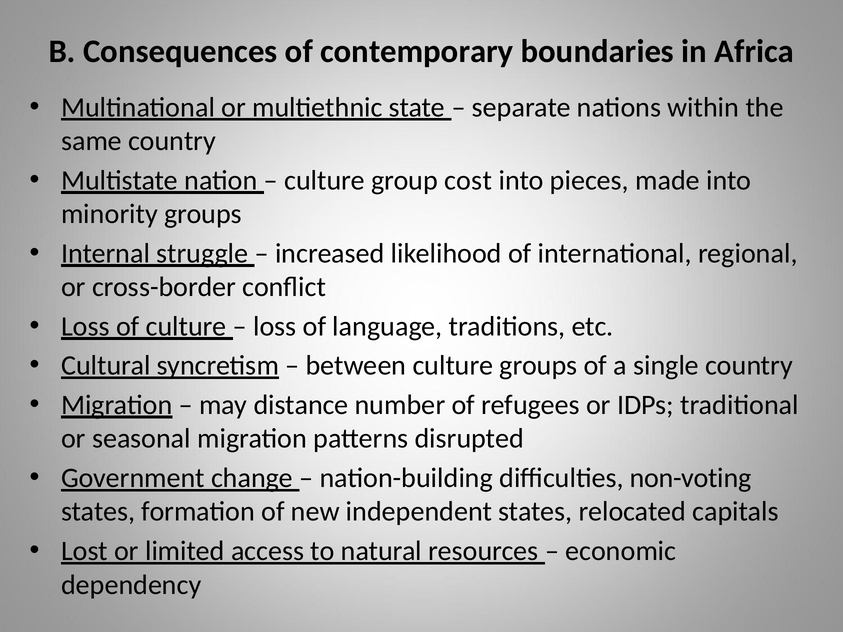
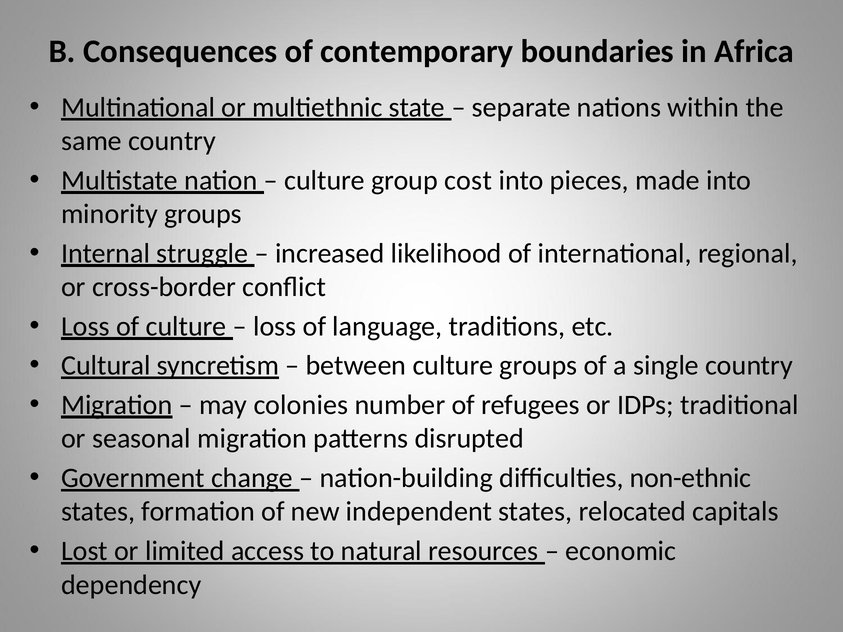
distance: distance -> colonies
non-voting: non-voting -> non-ethnic
